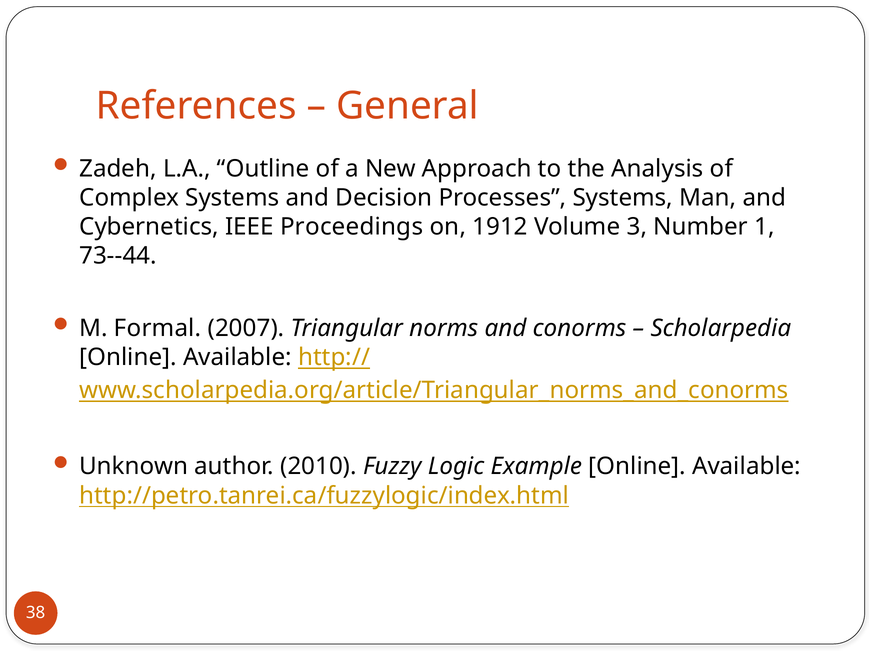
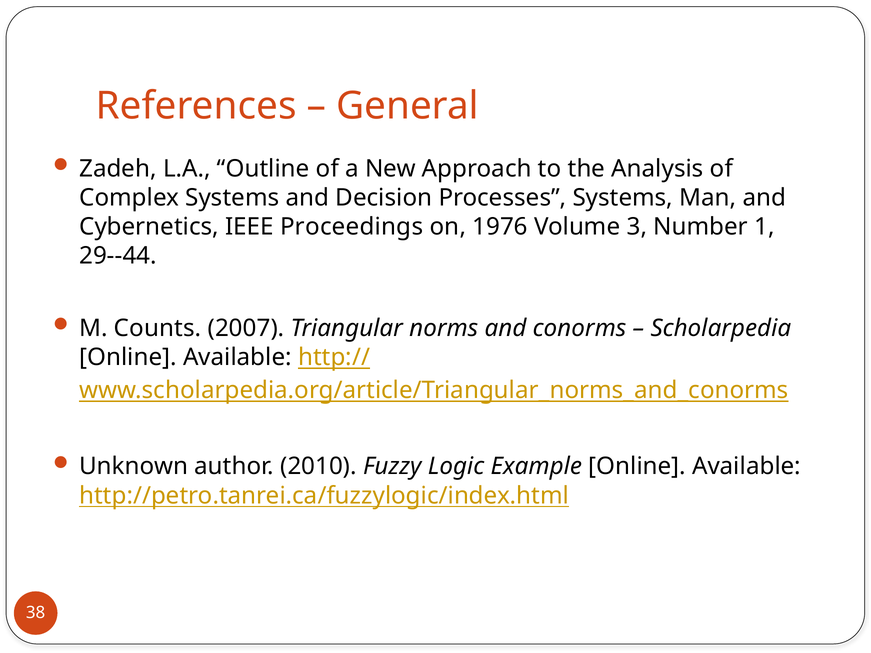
1912: 1912 -> 1976
73--44: 73--44 -> 29--44
Formal: Formal -> Counts
